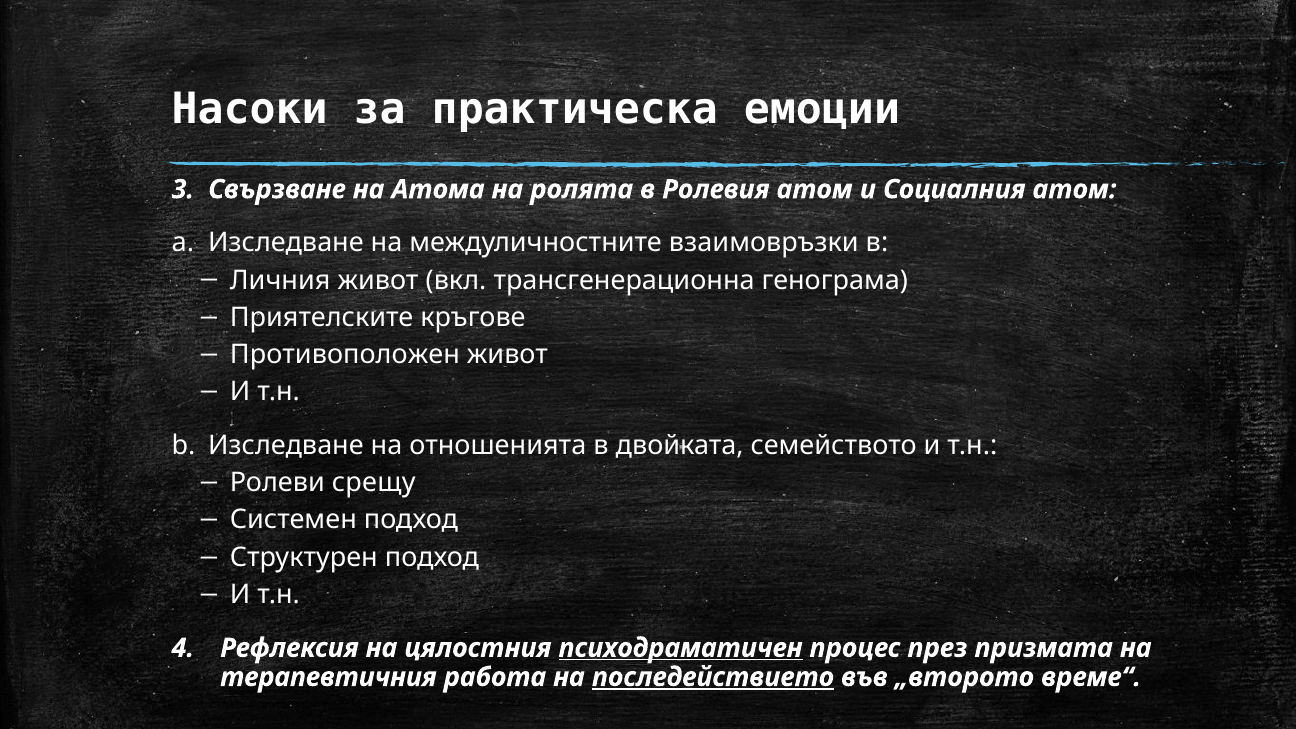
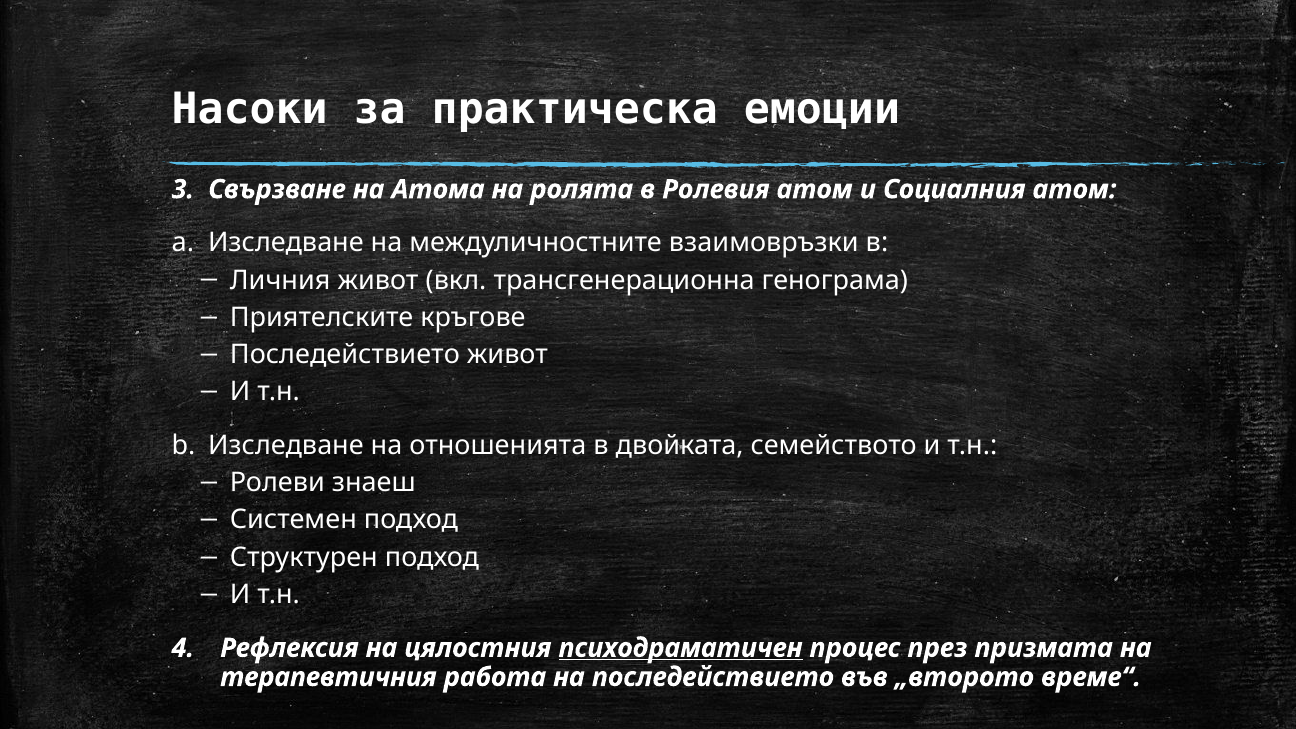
Противоположен at (345, 355): Противоположен -> Последействието
срещу: срещу -> знаеш
последействието at (713, 677) underline: present -> none
